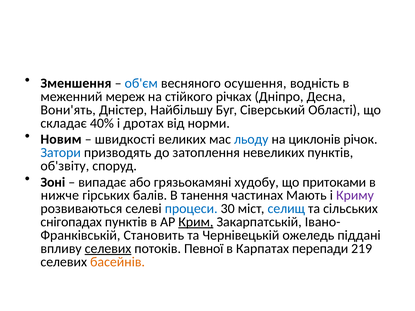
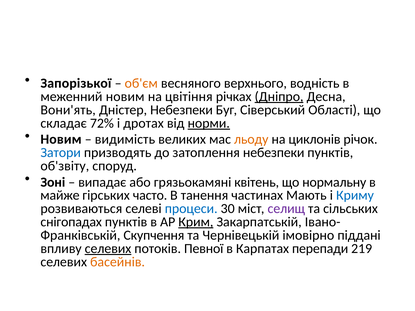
Зменшення: Зменшення -> Запорізької
об'єм colour: blue -> orange
осушення: осушення -> верхнього
меженний мереж: мереж -> новим
стійкого: стійкого -> цвітіння
Дніпро underline: none -> present
Дністер Найбільшу: Найбільшу -> Небезпеки
40%: 40% -> 72%
норми underline: none -> present
швидкості: швидкості -> видимість
льоду colour: blue -> orange
затоплення невеликих: невеликих -> небезпеки
худобу: худобу -> квітень
притоками: притоками -> нормальну
нижче: нижче -> майже
балів: балів -> часто
Криму colour: purple -> blue
селищ colour: blue -> purple
Становить: Становить -> Скупчення
ожеледь: ожеледь -> імовірно
